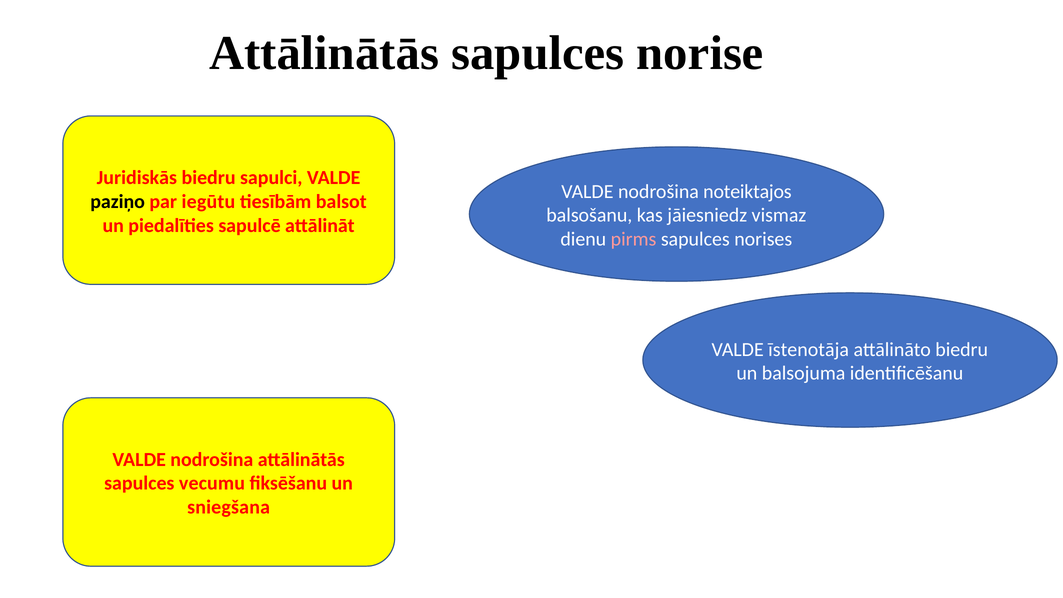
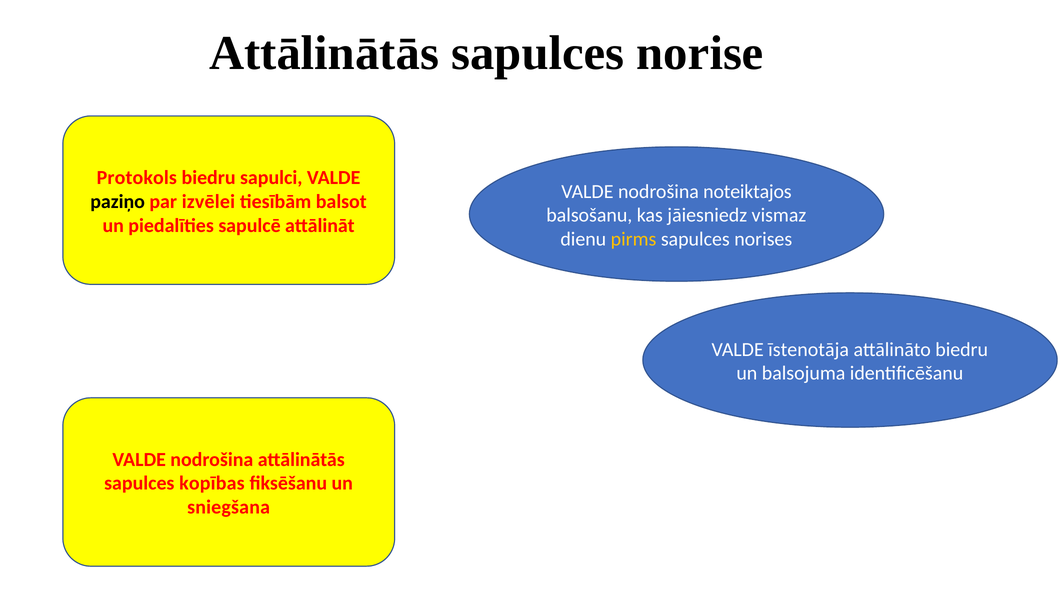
Juridiskās: Juridiskās -> Protokols
iegūtu: iegūtu -> izvēlei
pirms colour: pink -> yellow
vecumu: vecumu -> kopības
